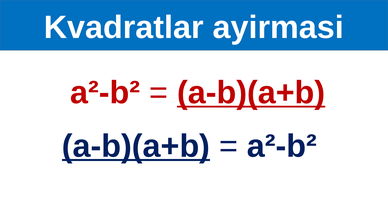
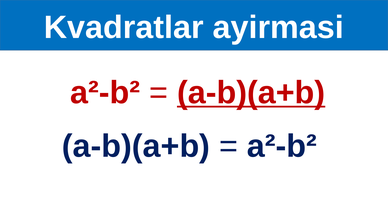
a-b)(a+b at (136, 146) underline: present -> none
